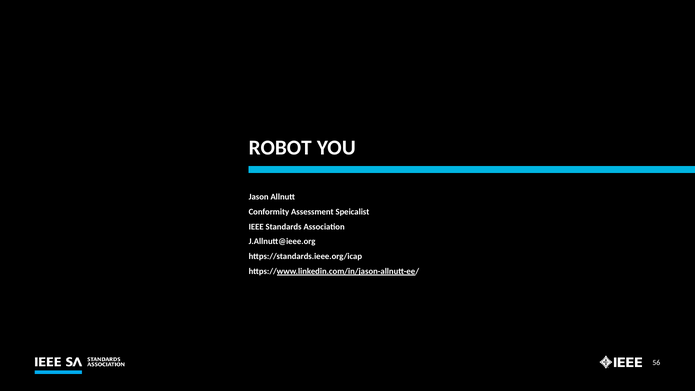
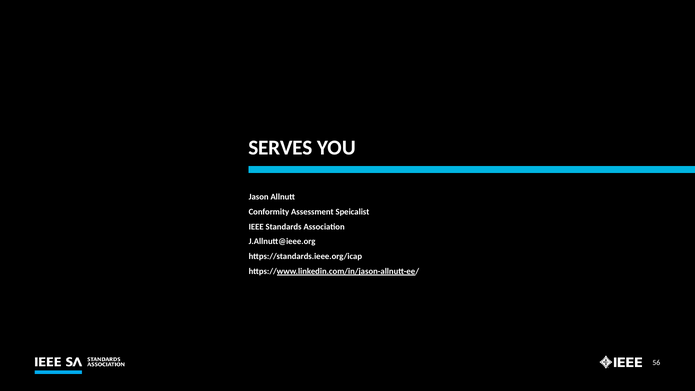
ROBOT: ROBOT -> SERVES
